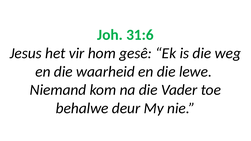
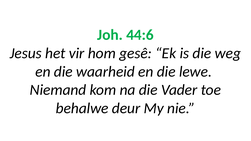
31:6: 31:6 -> 44:6
